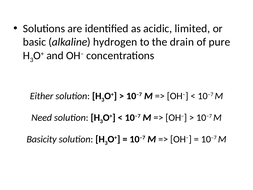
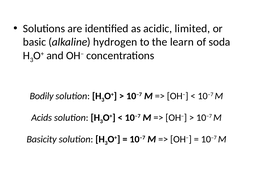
drain: drain -> learn
pure: pure -> soda
Either: Either -> Bodily
Need: Need -> Acids
